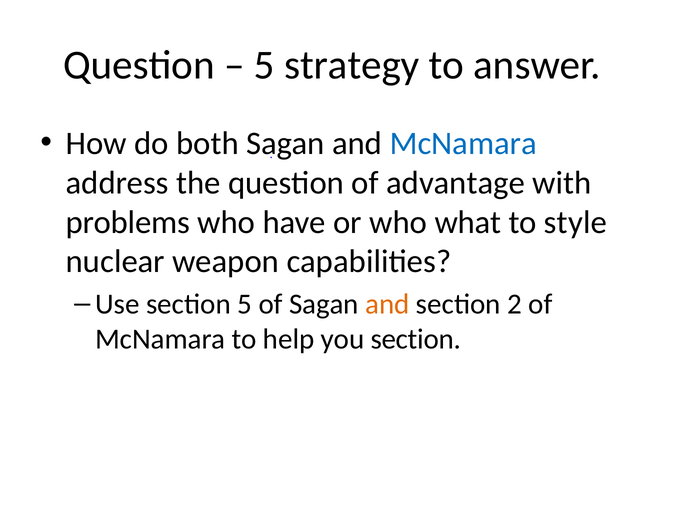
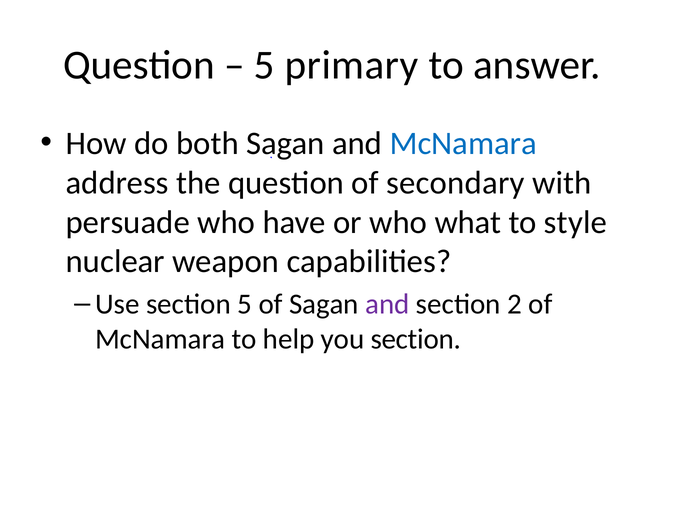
strategy: strategy -> primary
advantage: advantage -> secondary
problems: problems -> persuade
and at (387, 304) colour: orange -> purple
